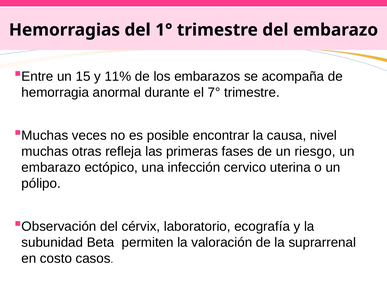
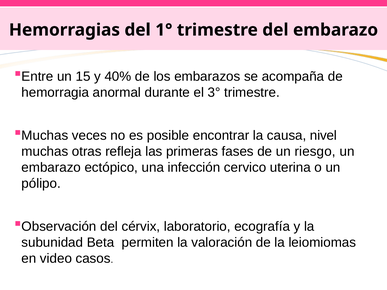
11%: 11% -> 40%
7°: 7° -> 3°
suprarrenal: suprarrenal -> leiomiomas
costo: costo -> video
